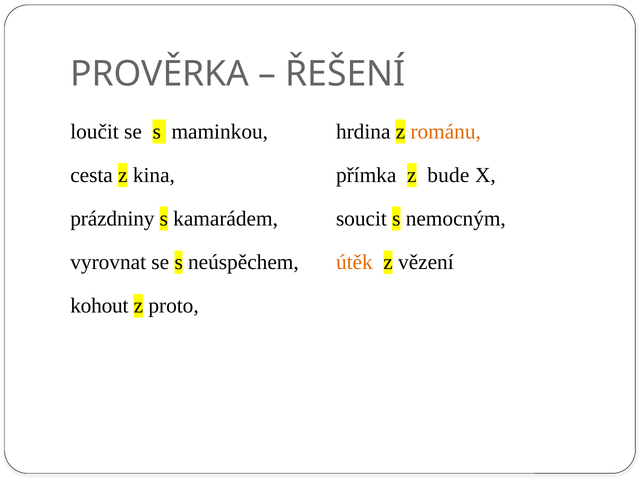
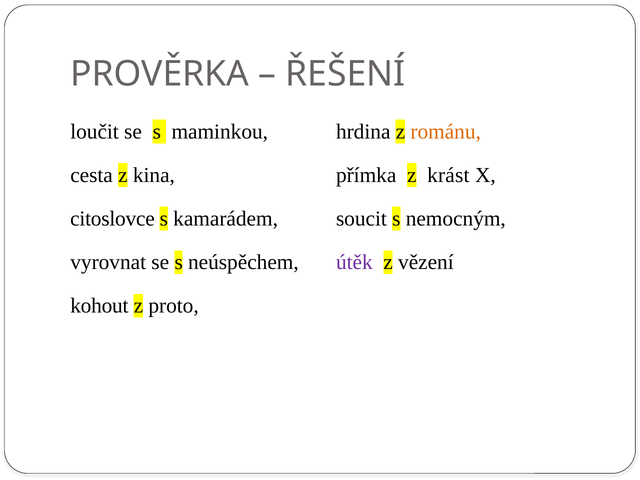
bude: bude -> krást
prázdniny: prázdniny -> citoslovce
útěk colour: orange -> purple
